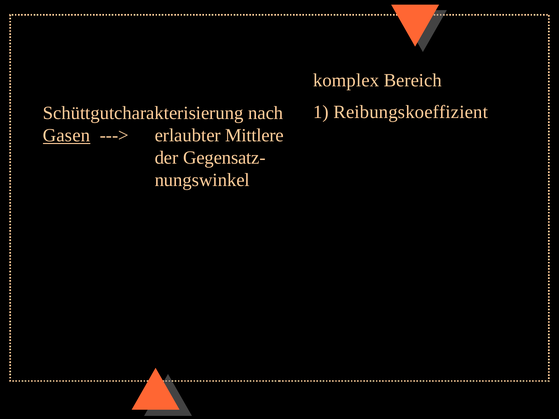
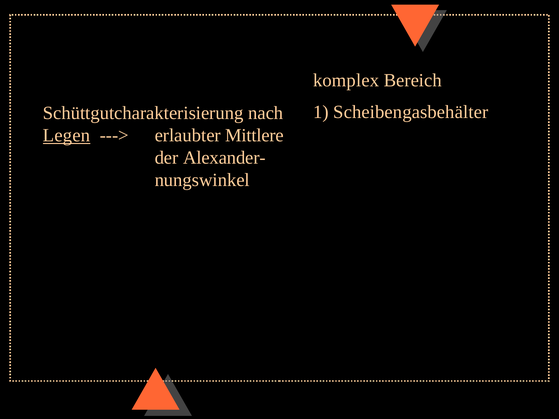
Reibungskoeffizient: Reibungskoeffizient -> Scheibengasbehälter
Gasen: Gasen -> Legen
Gegensatz-: Gegensatz- -> Alexander-
